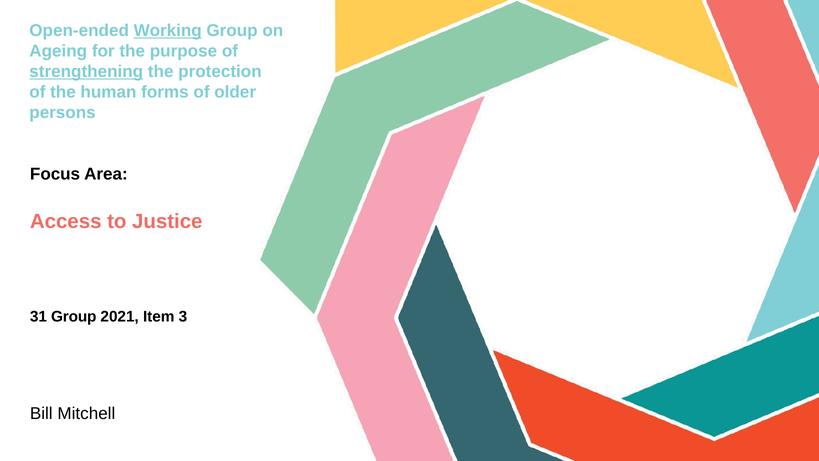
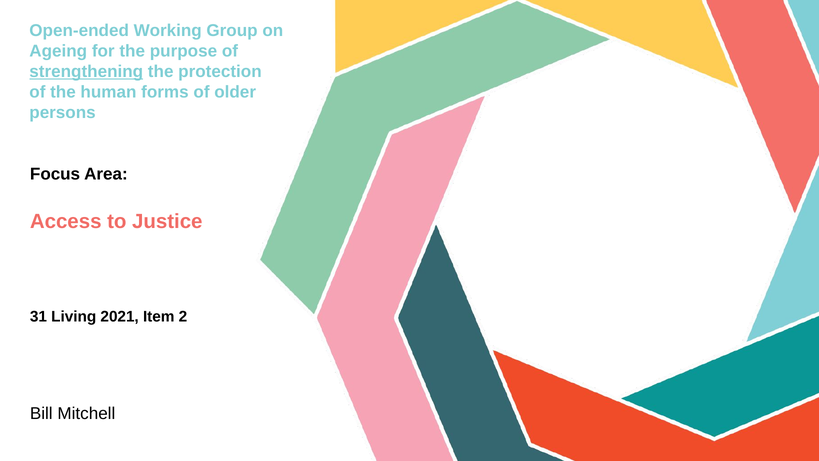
Working underline: present -> none
31 Group: Group -> Living
3: 3 -> 2
